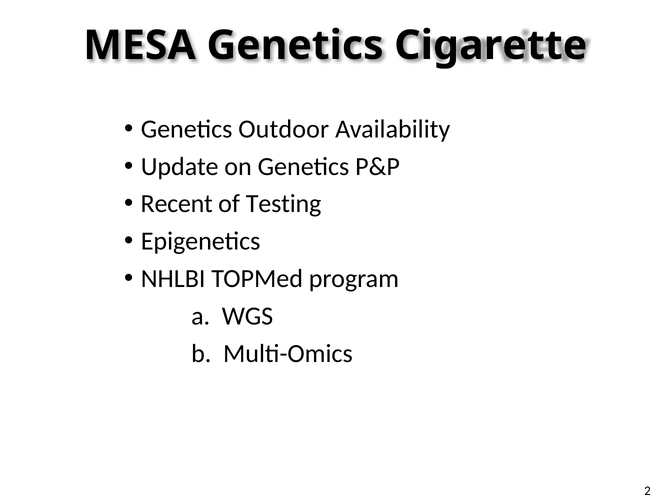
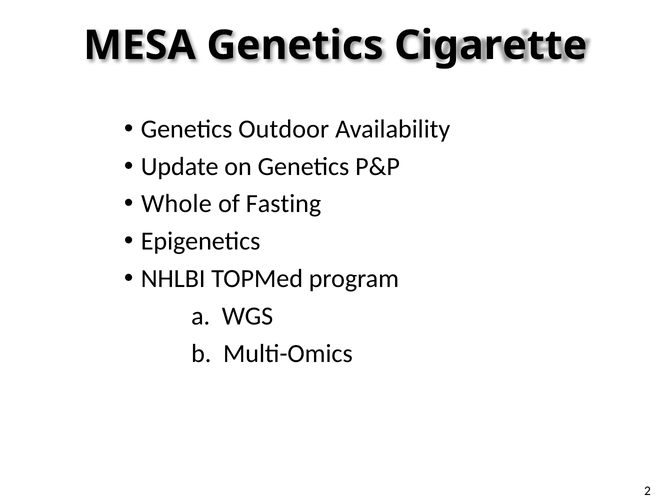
Recent: Recent -> Whole
Testing: Testing -> Fasting
